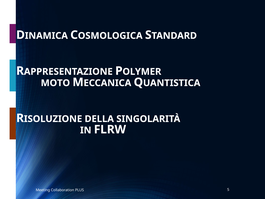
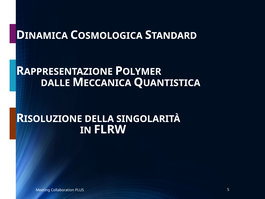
MOTO: MOTO -> DALLE
